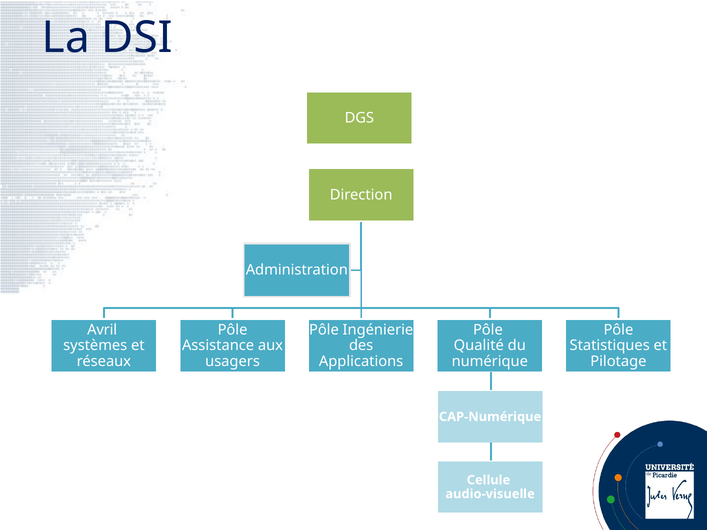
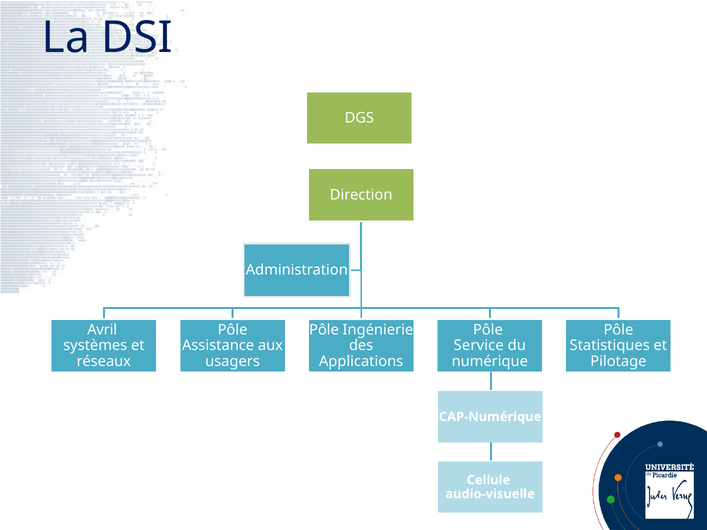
Qualité: Qualité -> Service
